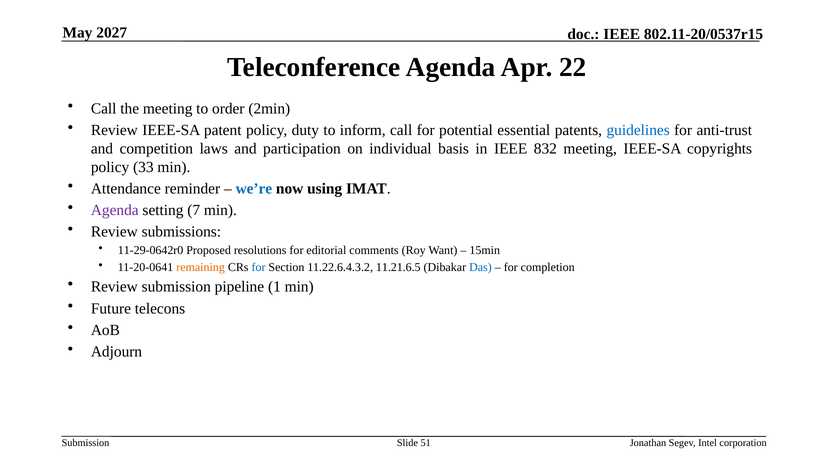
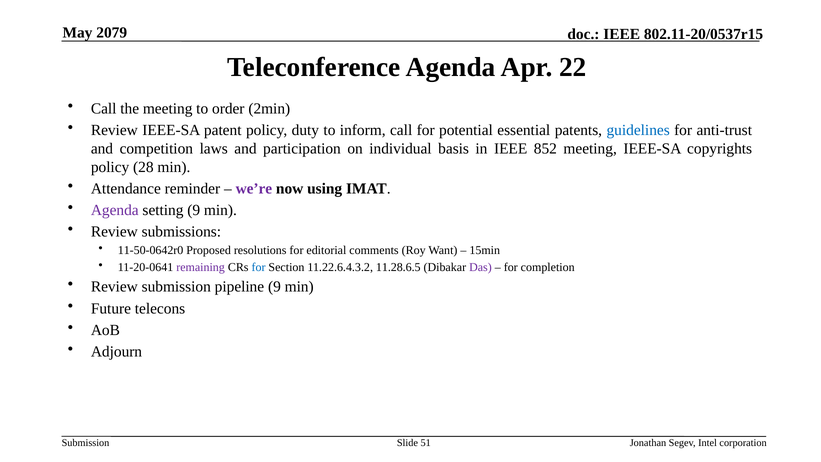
2027: 2027 -> 2079
832: 832 -> 852
33: 33 -> 28
we’re colour: blue -> purple
setting 7: 7 -> 9
11-29-0642r0: 11-29-0642r0 -> 11-50-0642r0
remaining colour: orange -> purple
11.21.6.5: 11.21.6.5 -> 11.28.6.5
Das colour: blue -> purple
pipeline 1: 1 -> 9
